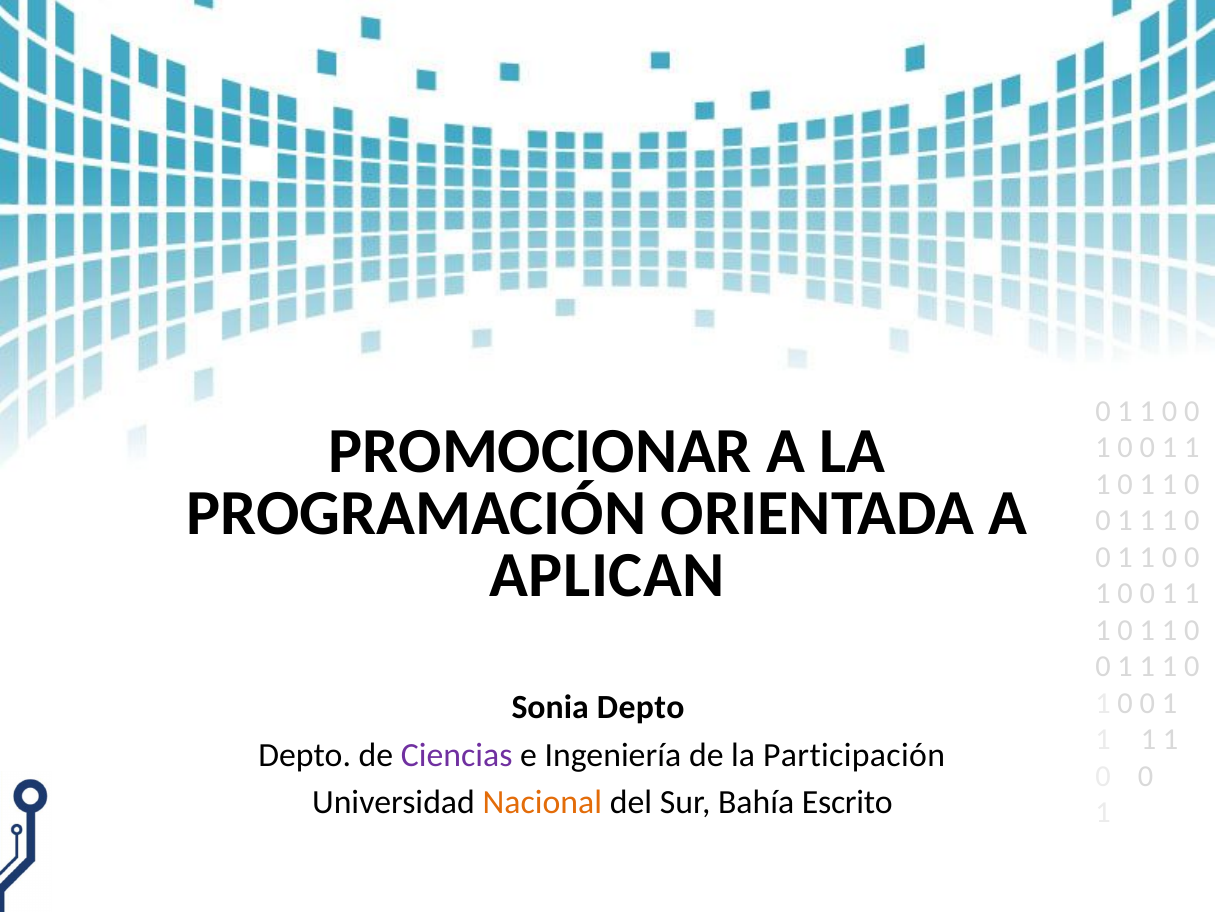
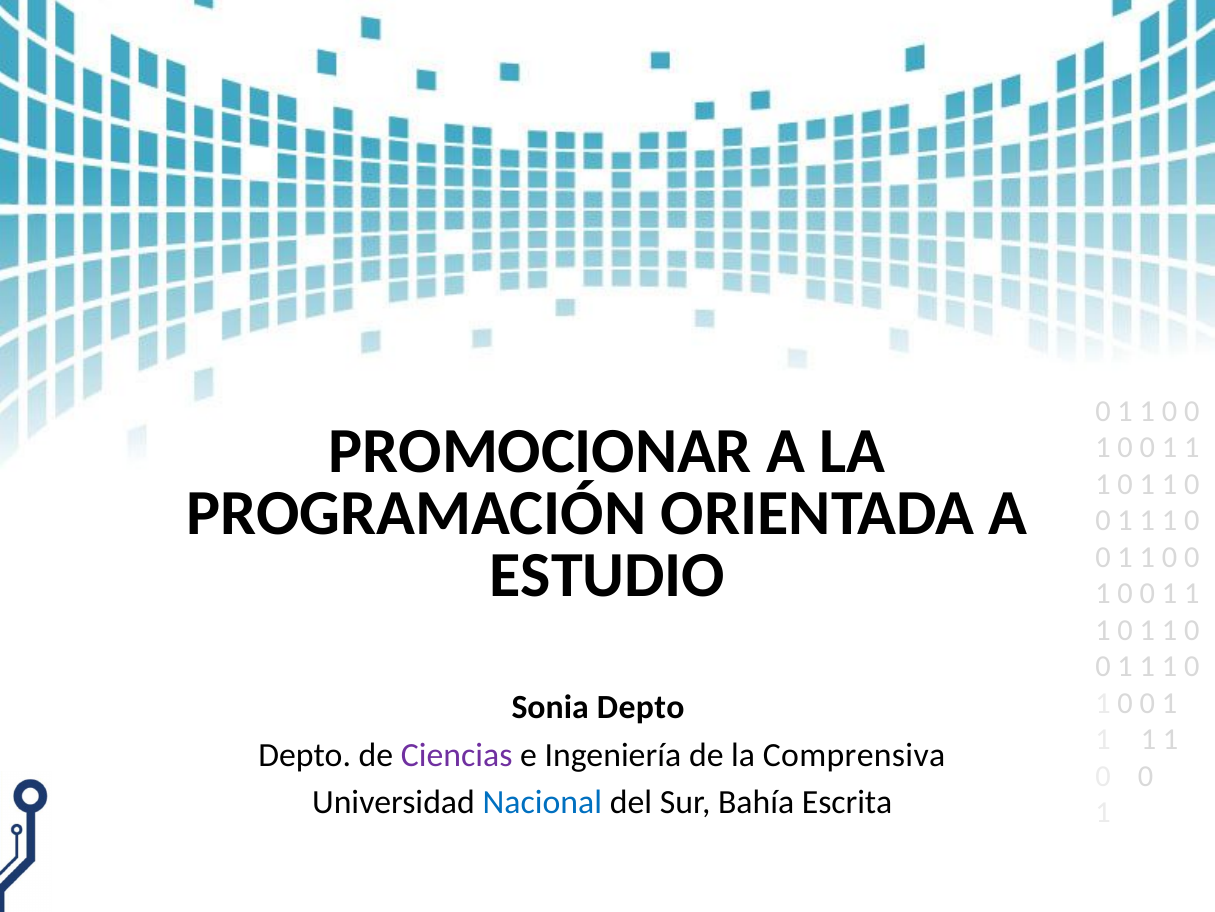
APLICAN: APLICAN -> ESTUDIO
Participación: Participación -> Comprensiva
Nacional colour: orange -> blue
Escrito: Escrito -> Escrita
